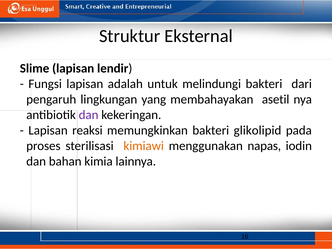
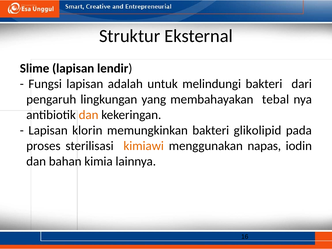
asetil: asetil -> tebal
dan at (89, 115) colour: purple -> orange
reaksi: reaksi -> klorin
